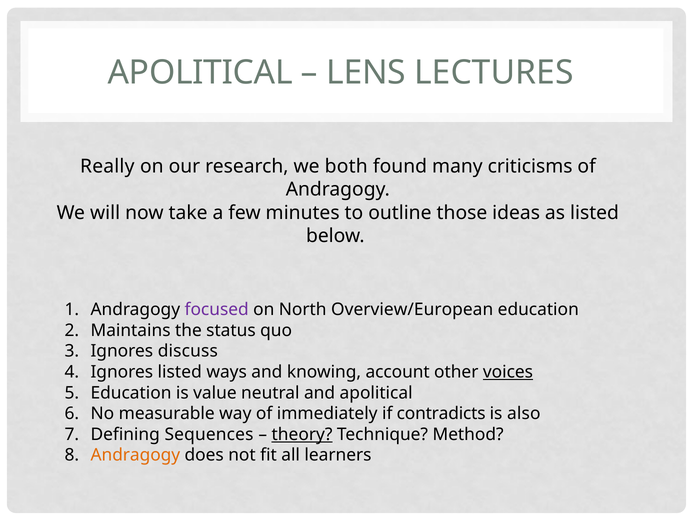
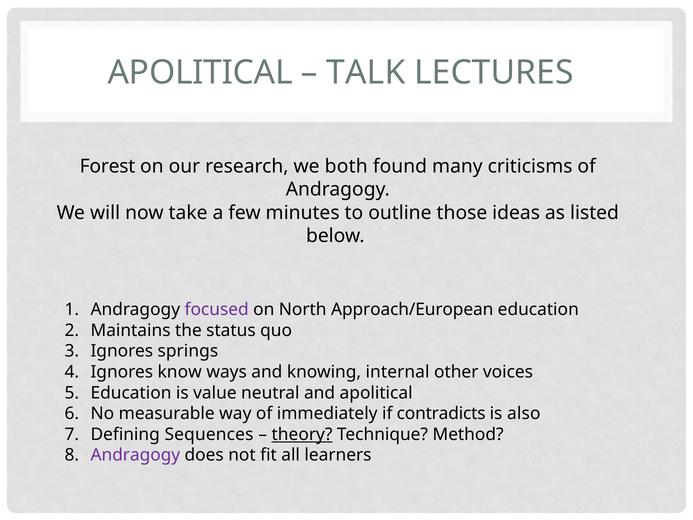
LENS: LENS -> TALK
Really: Really -> Forest
Overview/European: Overview/European -> Approach/European
discuss: discuss -> springs
Ignores listed: listed -> know
account: account -> internal
voices underline: present -> none
Andragogy at (135, 455) colour: orange -> purple
